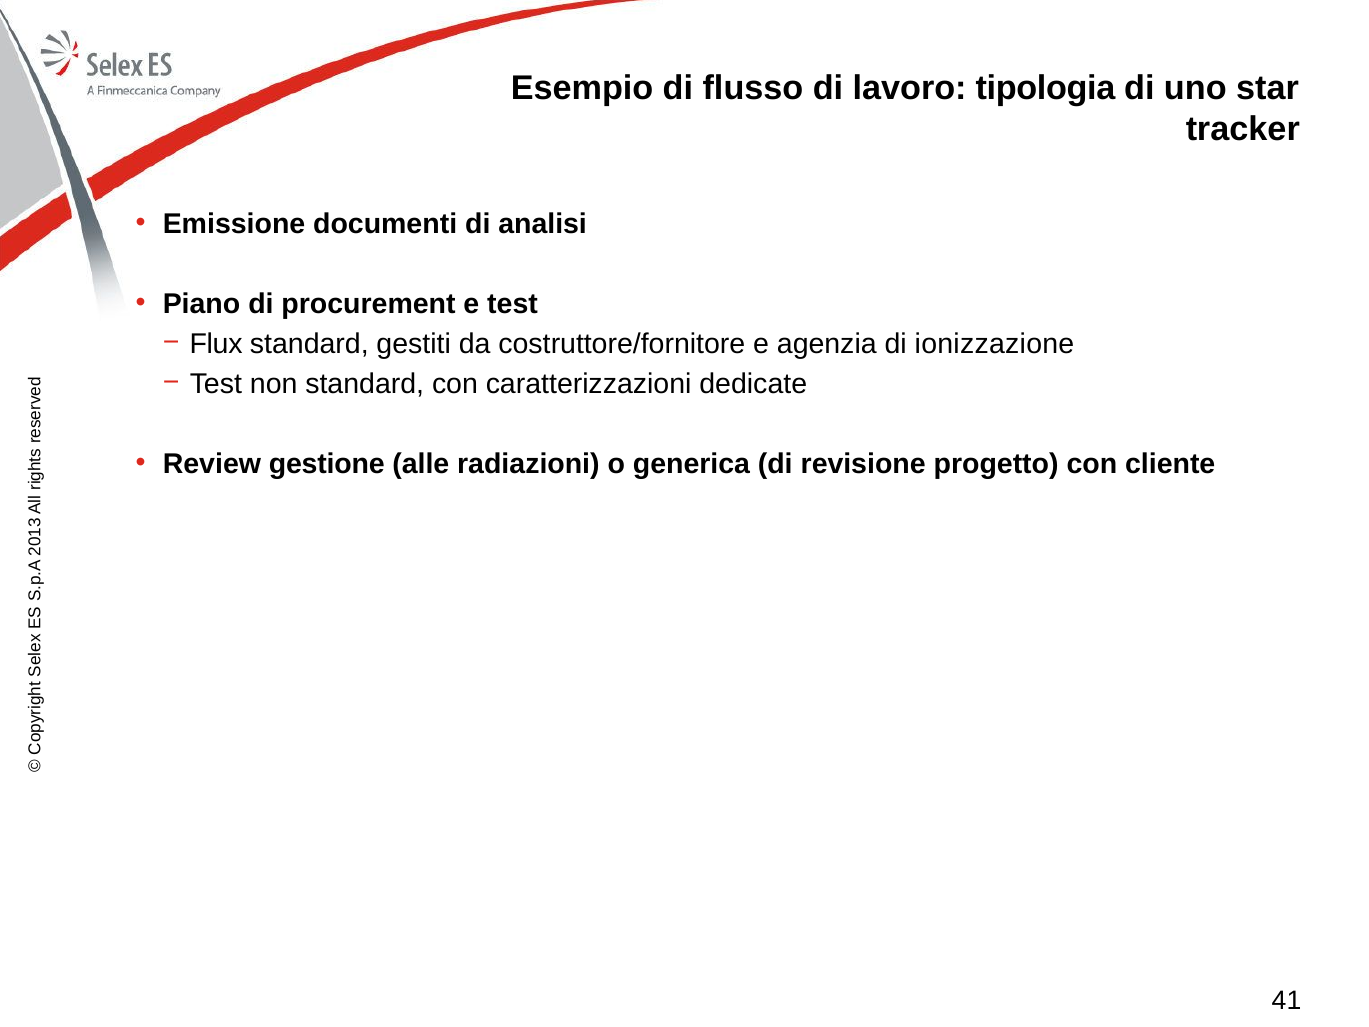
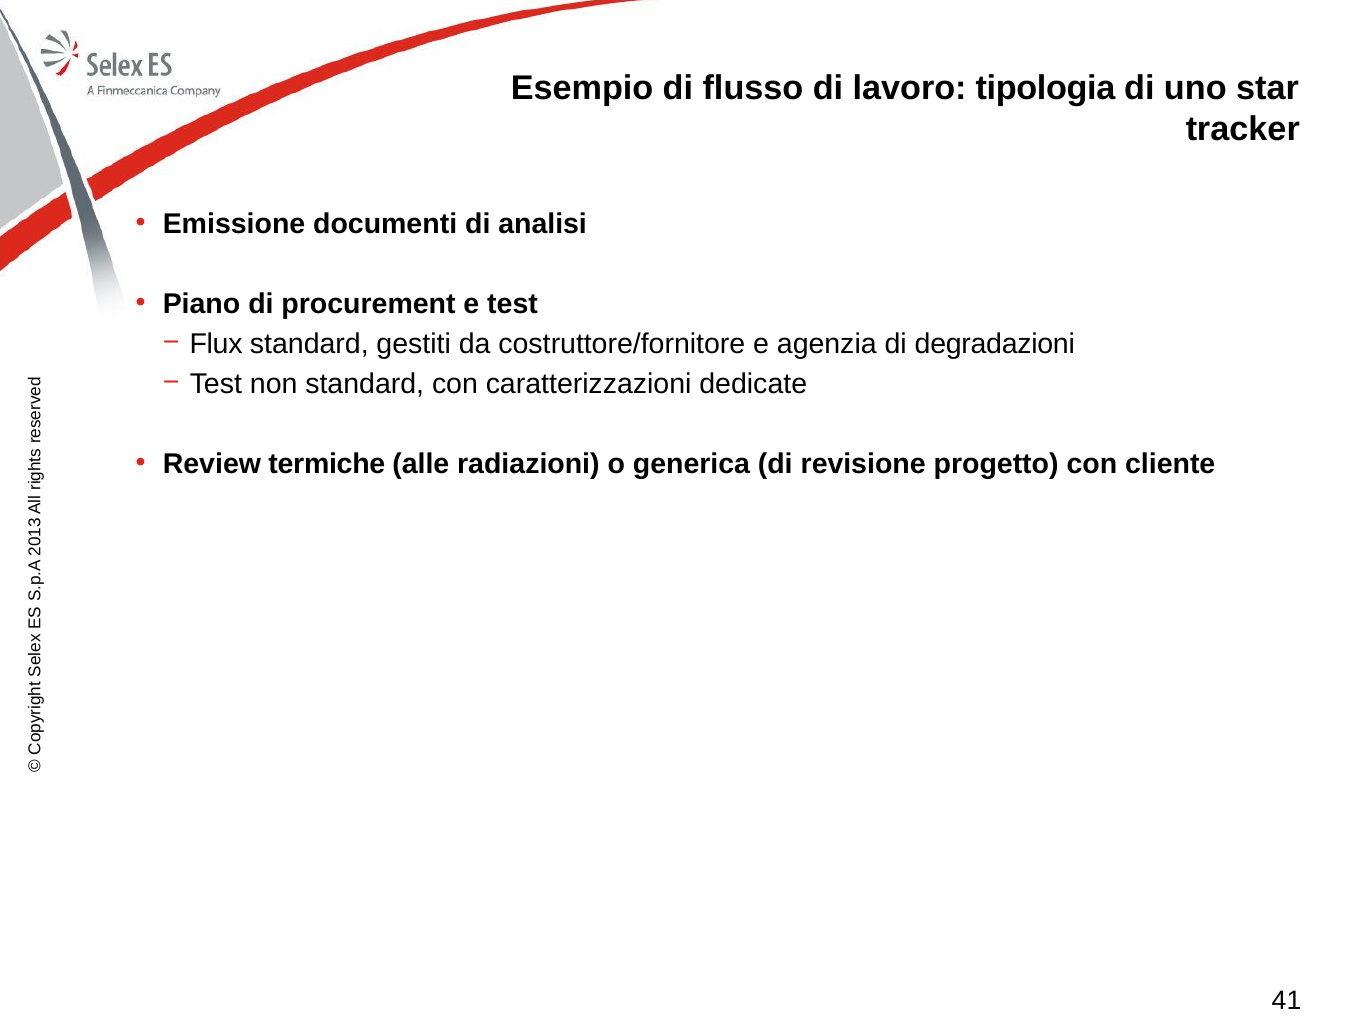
ionizzazione: ionizzazione -> degradazioni
gestione: gestione -> termiche
